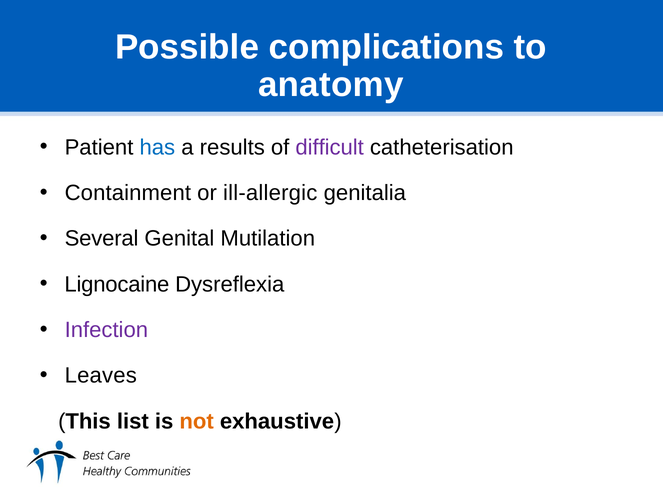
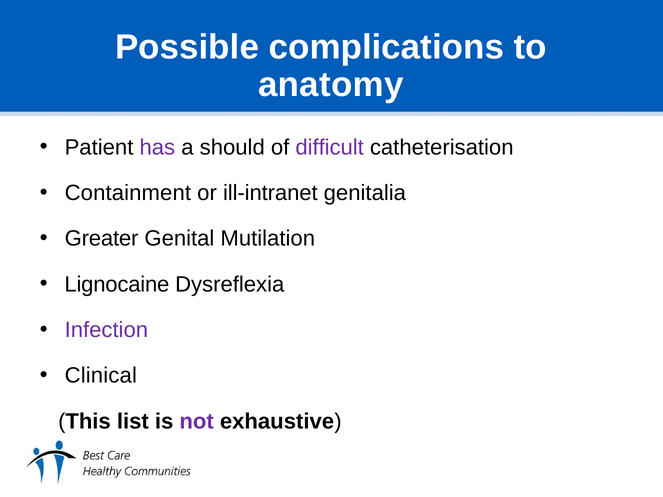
has colour: blue -> purple
results: results -> should
ill-allergic: ill-allergic -> ill-intranet
Several: Several -> Greater
Leaves: Leaves -> Clinical
not colour: orange -> purple
